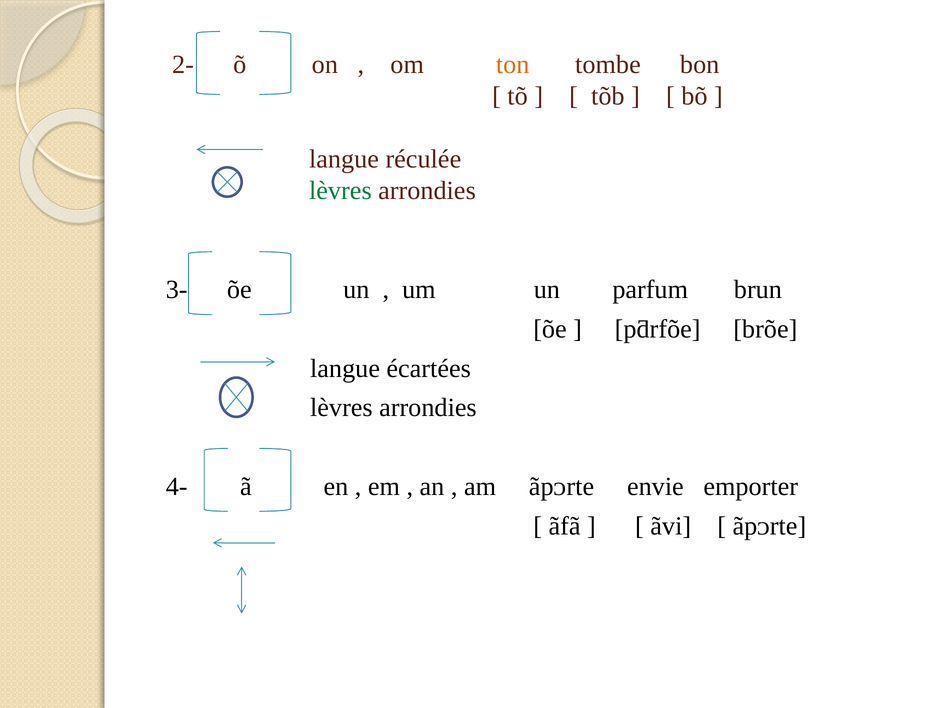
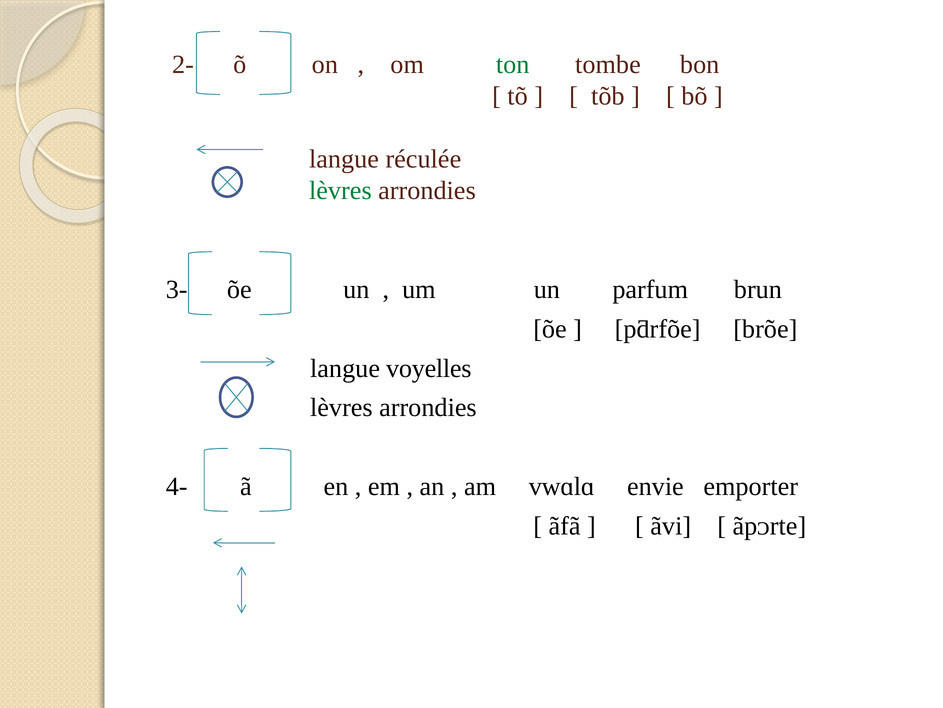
ton colour: orange -> green
écartées: écartées -> voyelles
am ãpᴐrte: ãpᴐrte -> vwɑlɑ
